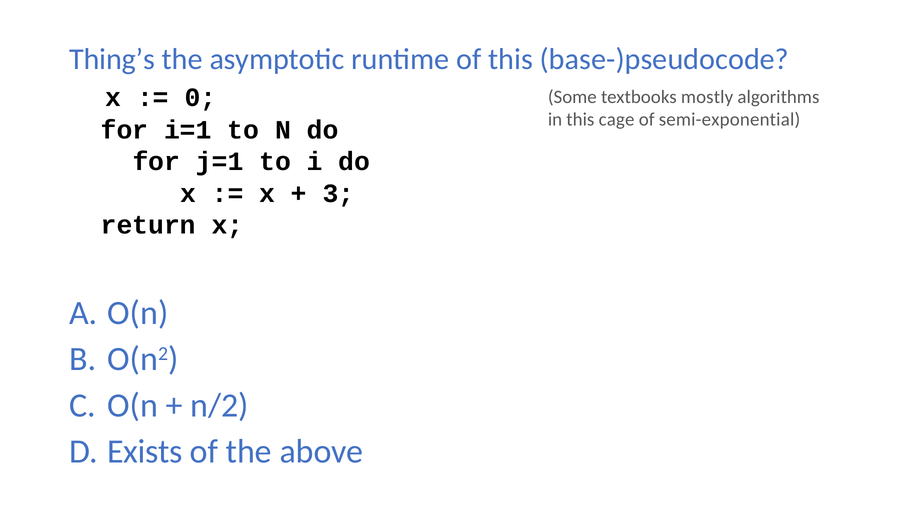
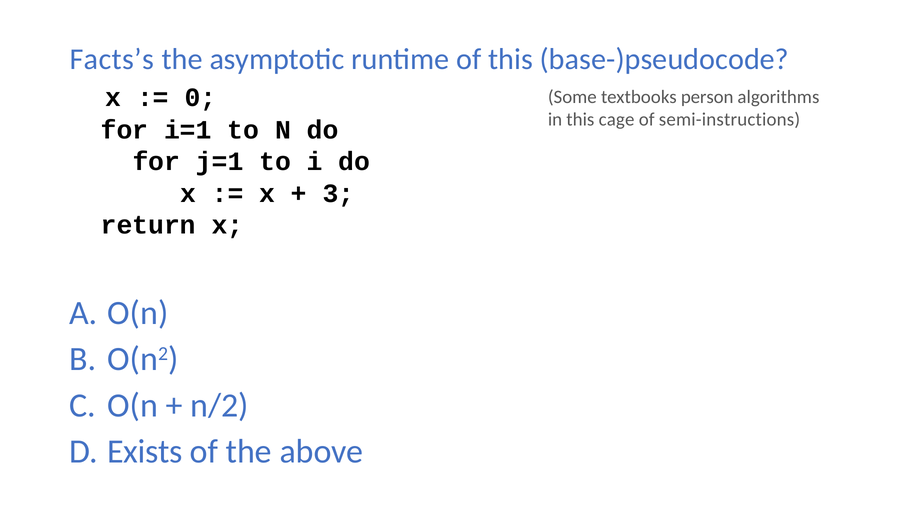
Thing’s: Thing’s -> Facts’s
mostly: mostly -> person
semi-exponential: semi-exponential -> semi-instructions
